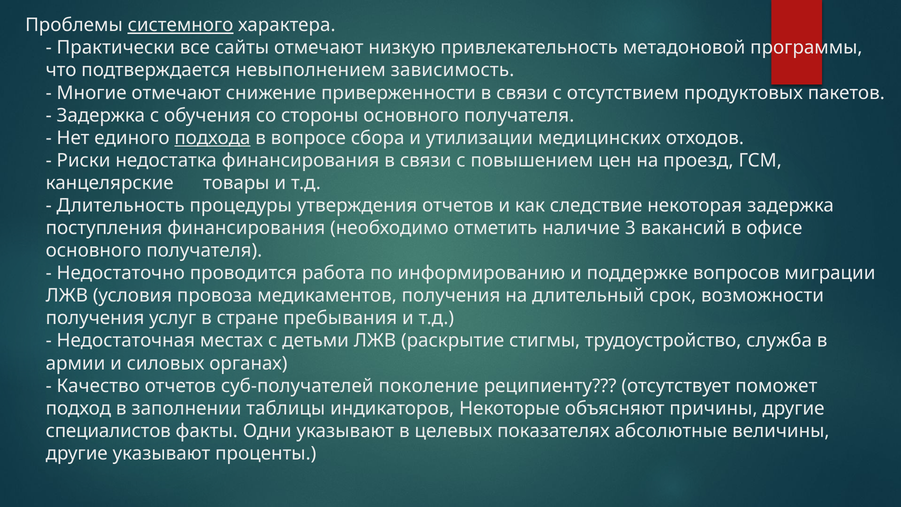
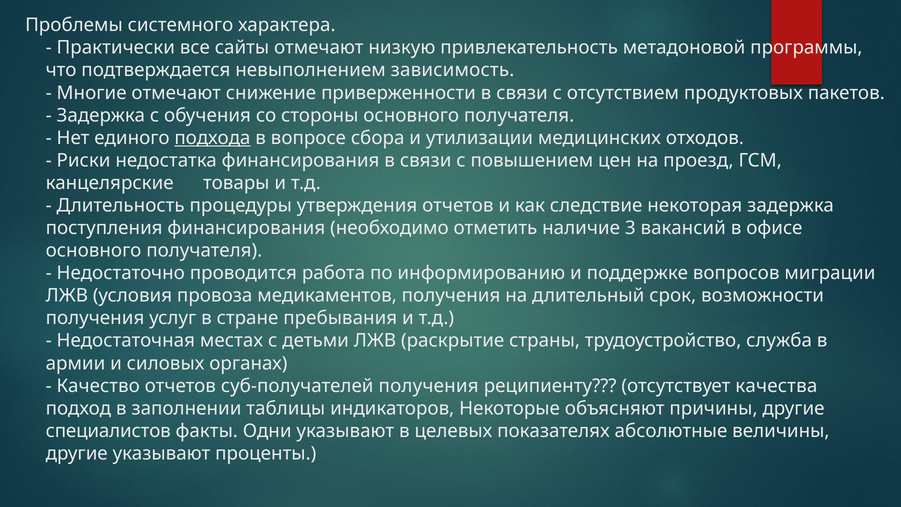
системного underline: present -> none
стигмы: стигмы -> страны
суб-получателей поколение: поколение -> получения
поможет: поможет -> качества
